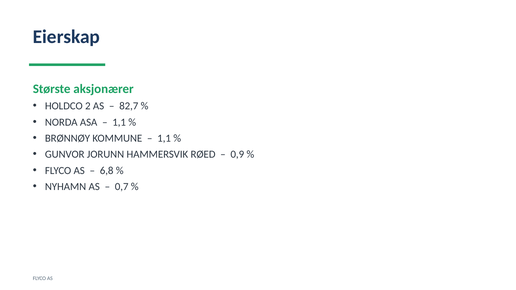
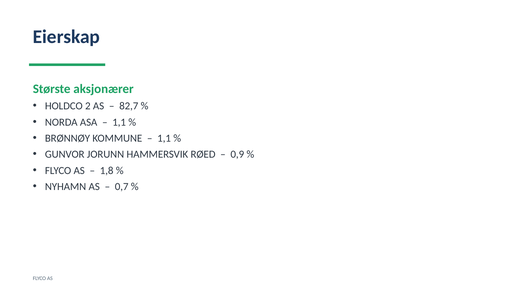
6,8: 6,8 -> 1,8
